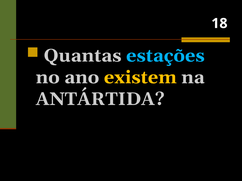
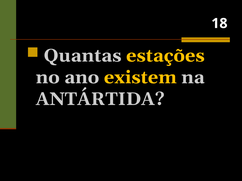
estações colour: light blue -> yellow
